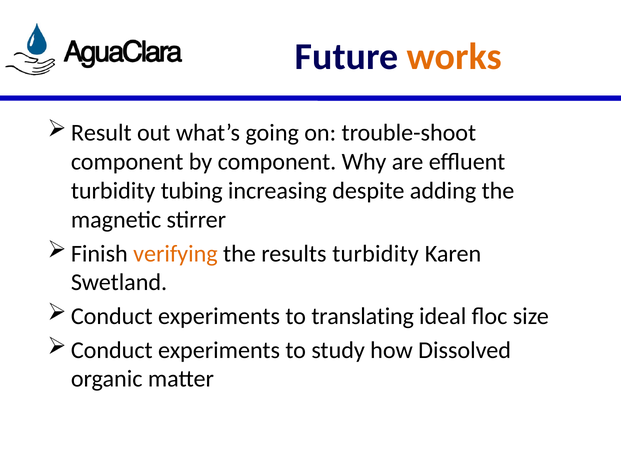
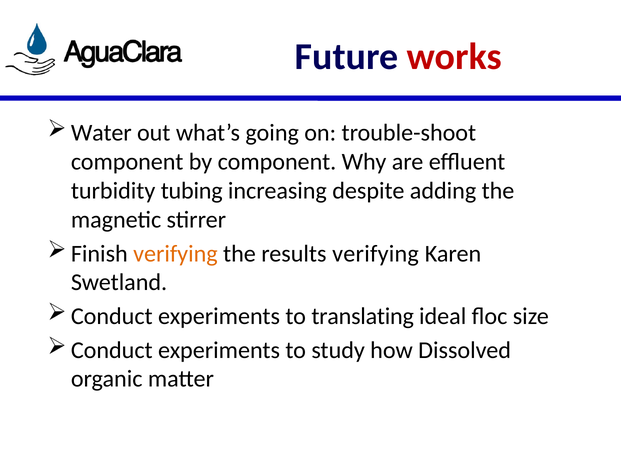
works colour: orange -> red
Result: Result -> Water
results turbidity: turbidity -> verifying
